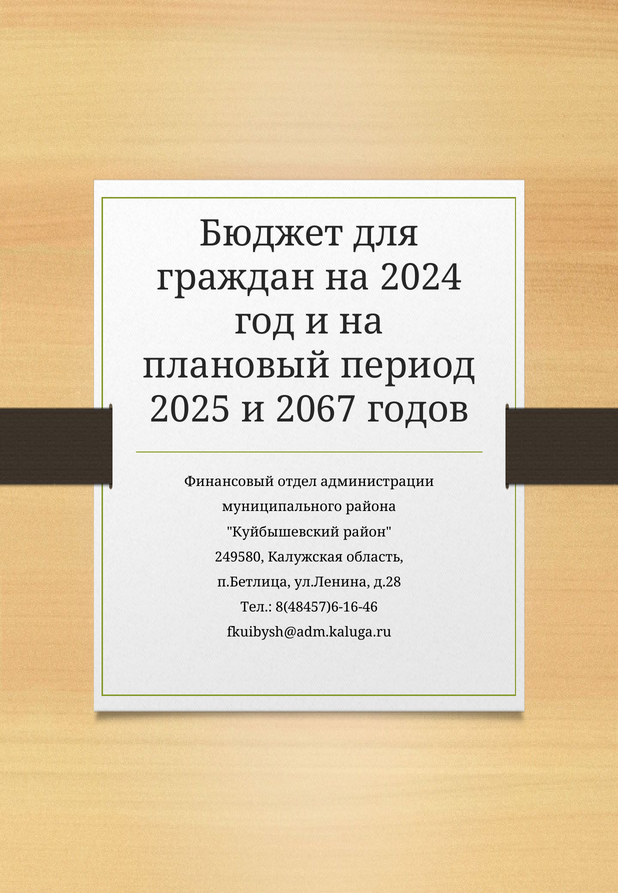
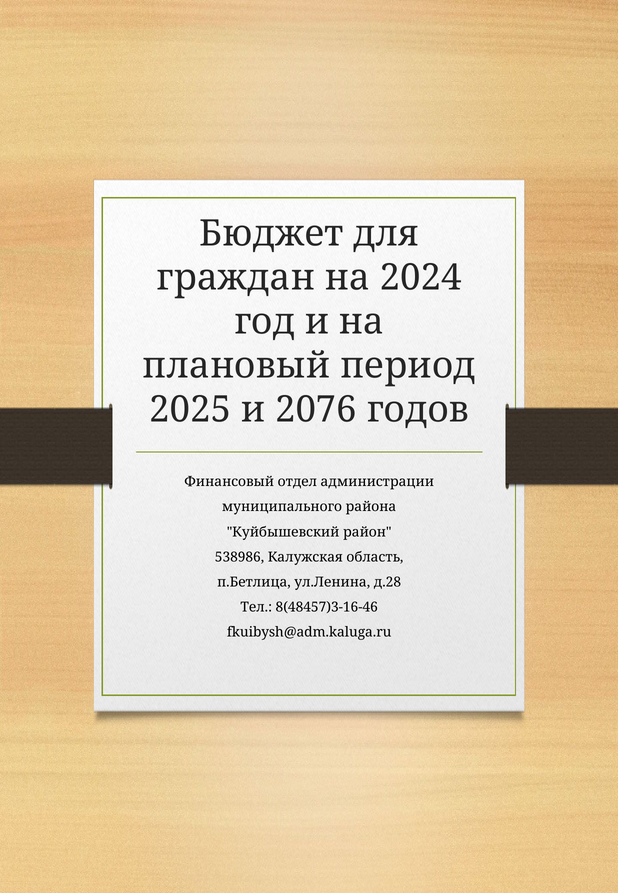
2067: 2067 -> 2076
249580: 249580 -> 538986
8(48457)6-16-46: 8(48457)6-16-46 -> 8(48457)3-16-46
